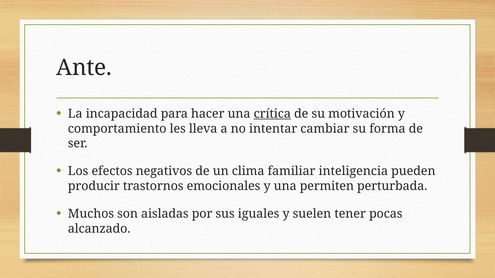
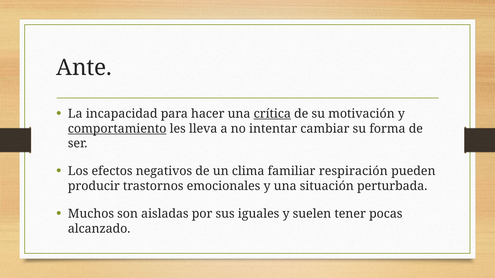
comportamiento underline: none -> present
inteligencia: inteligencia -> respiración
permiten: permiten -> situación
